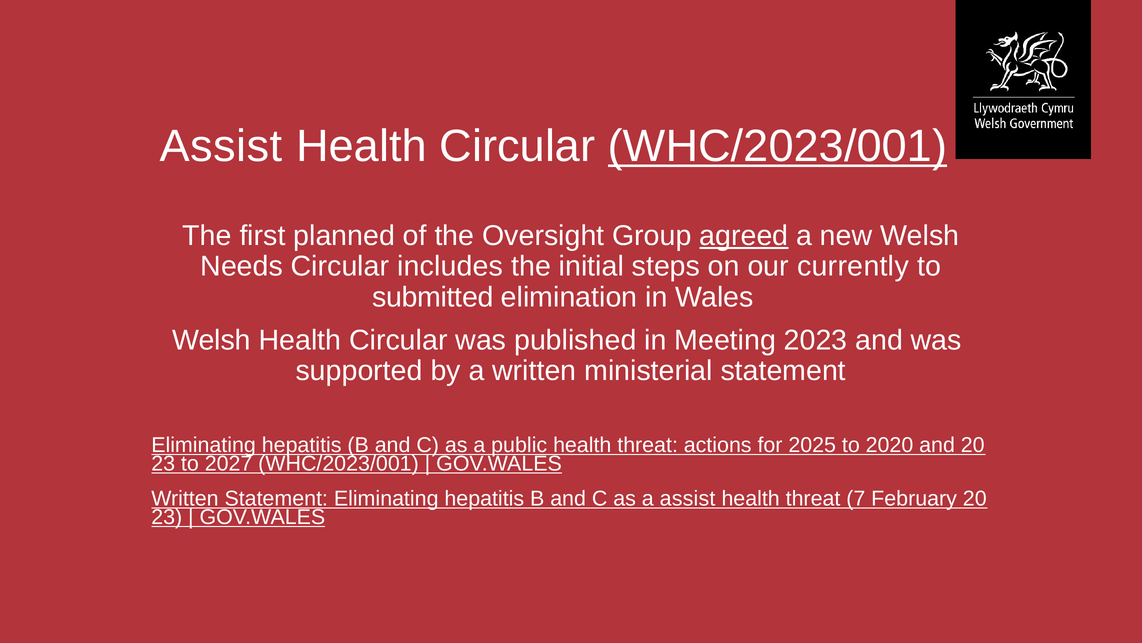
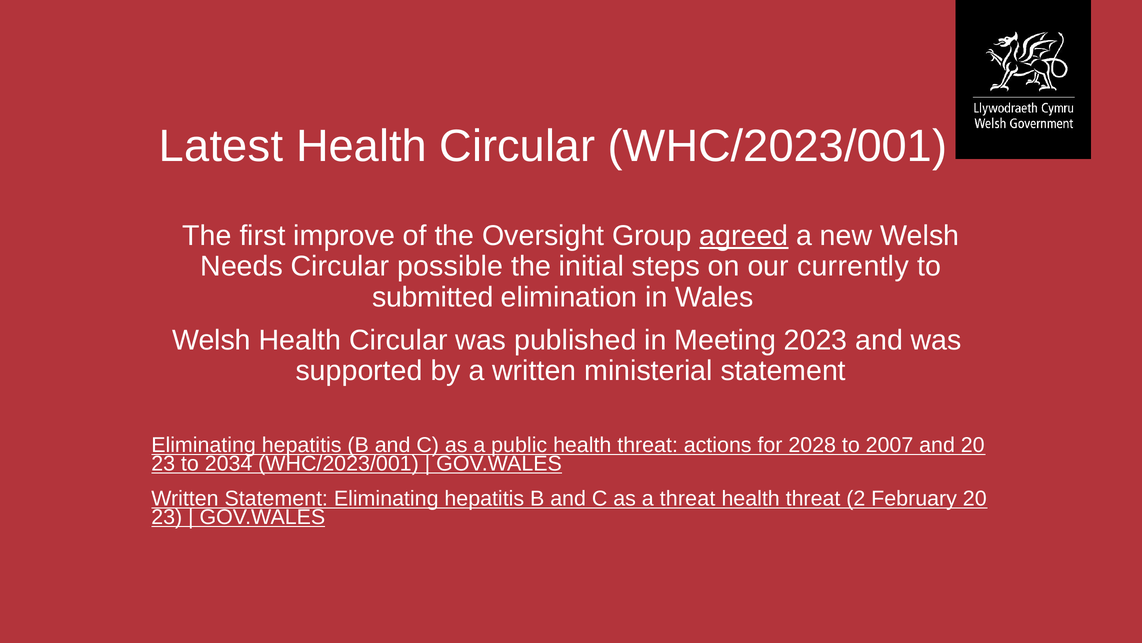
Assist at (221, 146): Assist -> Latest
WHC/2023/001 at (777, 146) underline: present -> none
planned: planned -> improve
includes: includes -> possible
2025: 2025 -> 2028
2020: 2020 -> 2007
2027: 2027 -> 2034
a assist: assist -> threat
7: 7 -> 2
